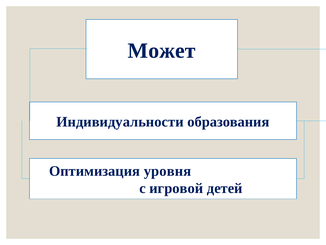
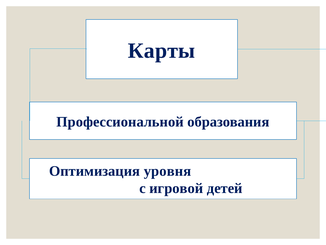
Может: Может -> Карты
Индивидуальности: Индивидуальности -> Профессиональной
